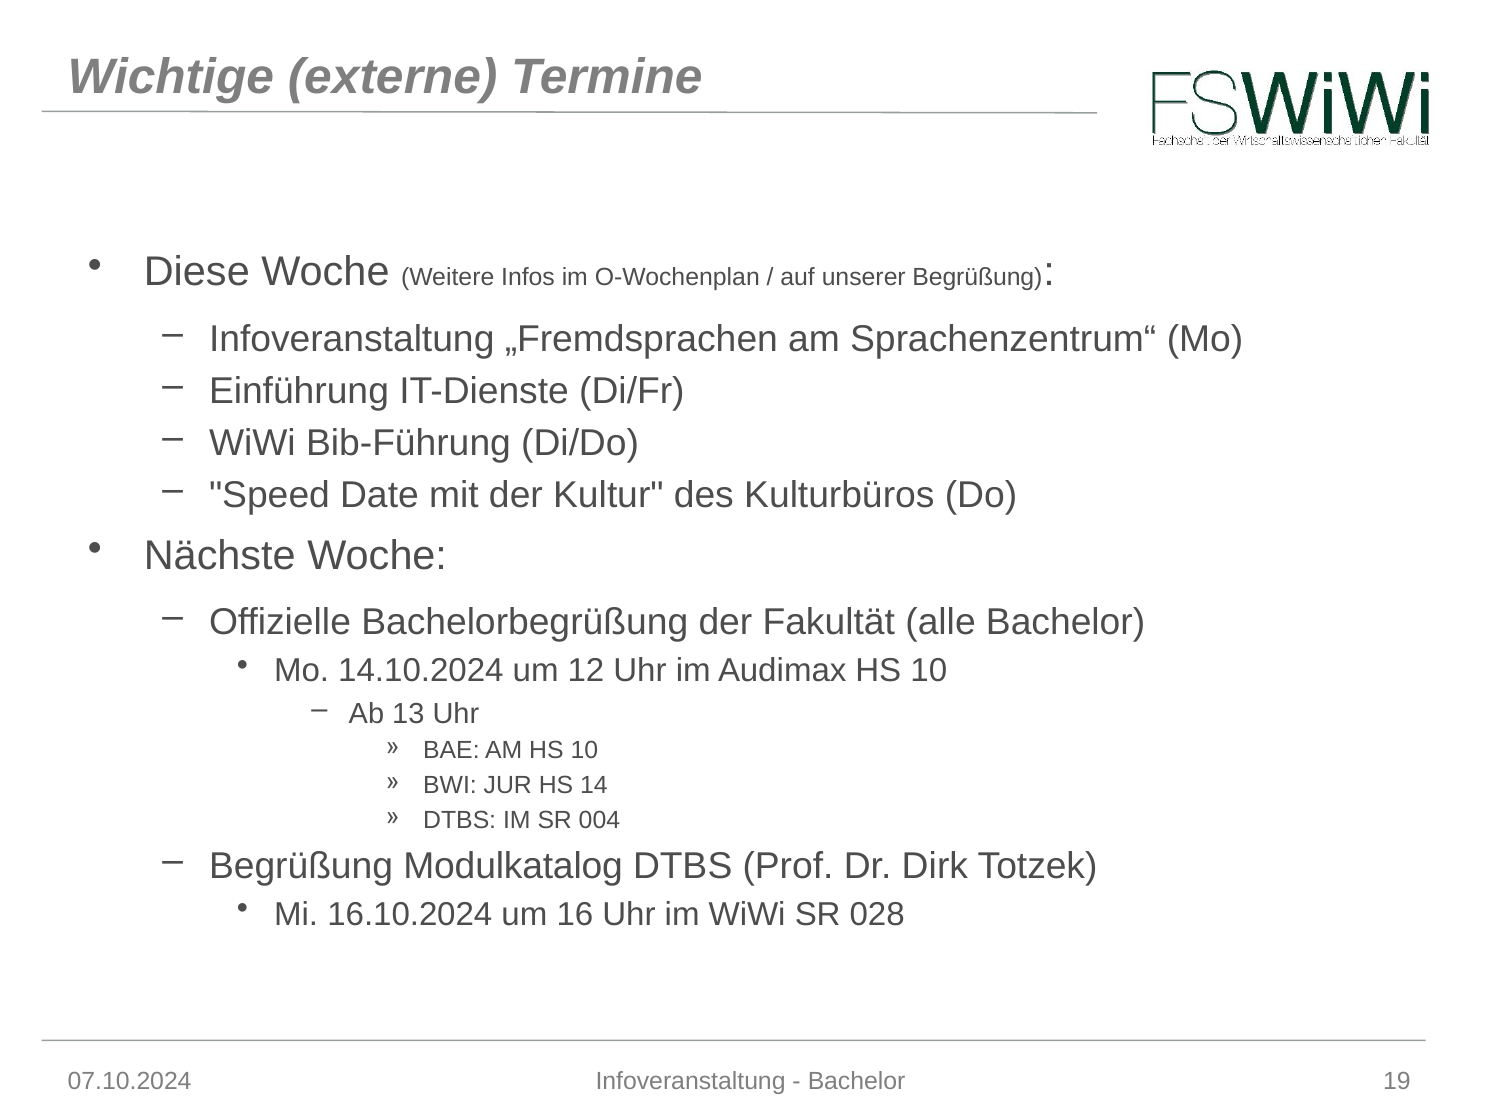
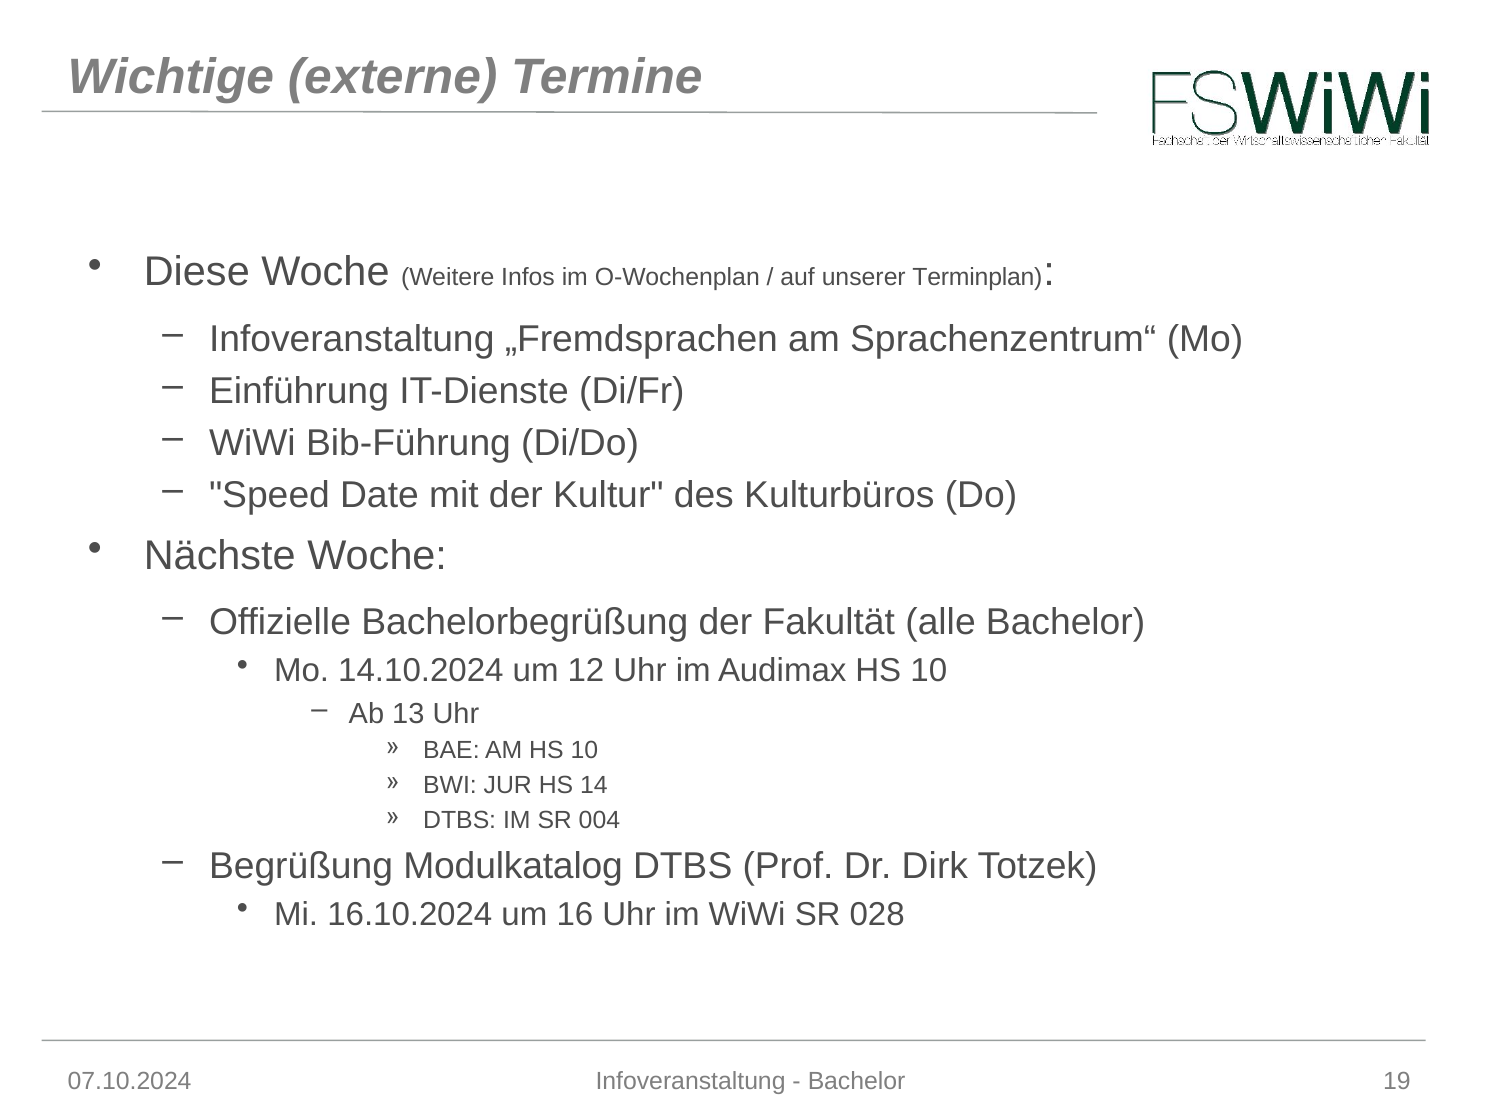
unserer Begrüßung: Begrüßung -> Terminplan
